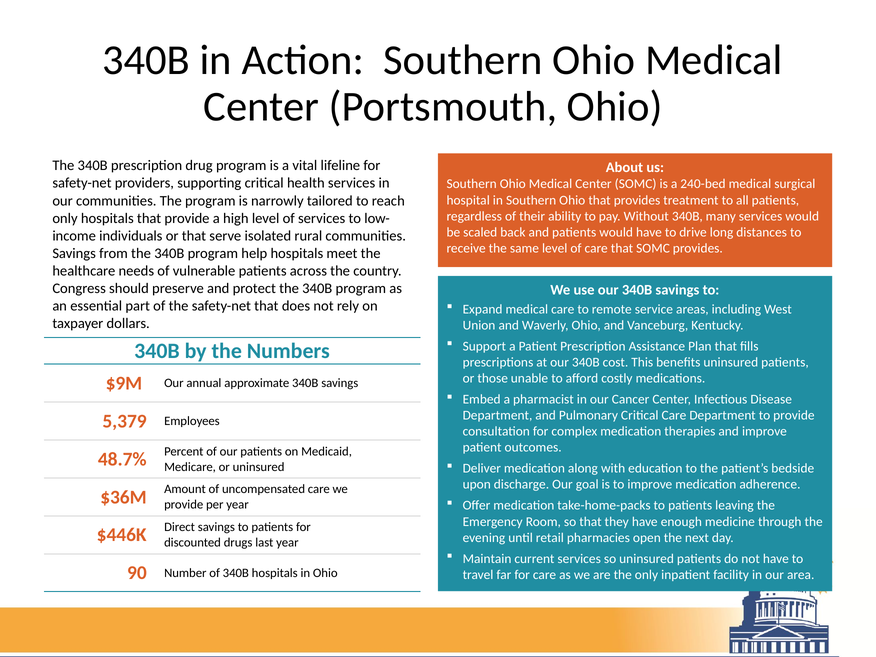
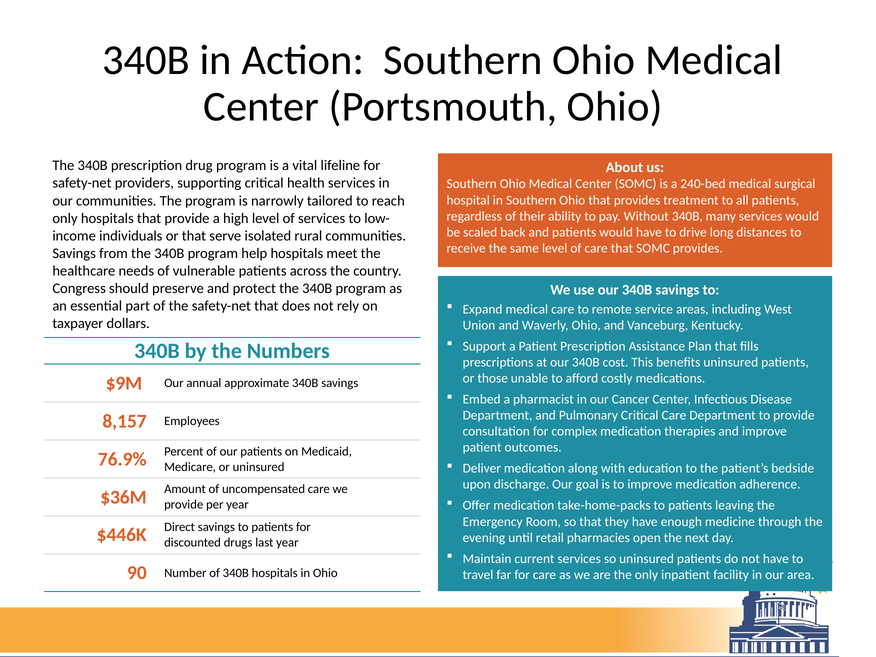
5,379: 5,379 -> 8,157
48.7%: 48.7% -> 76.9%
